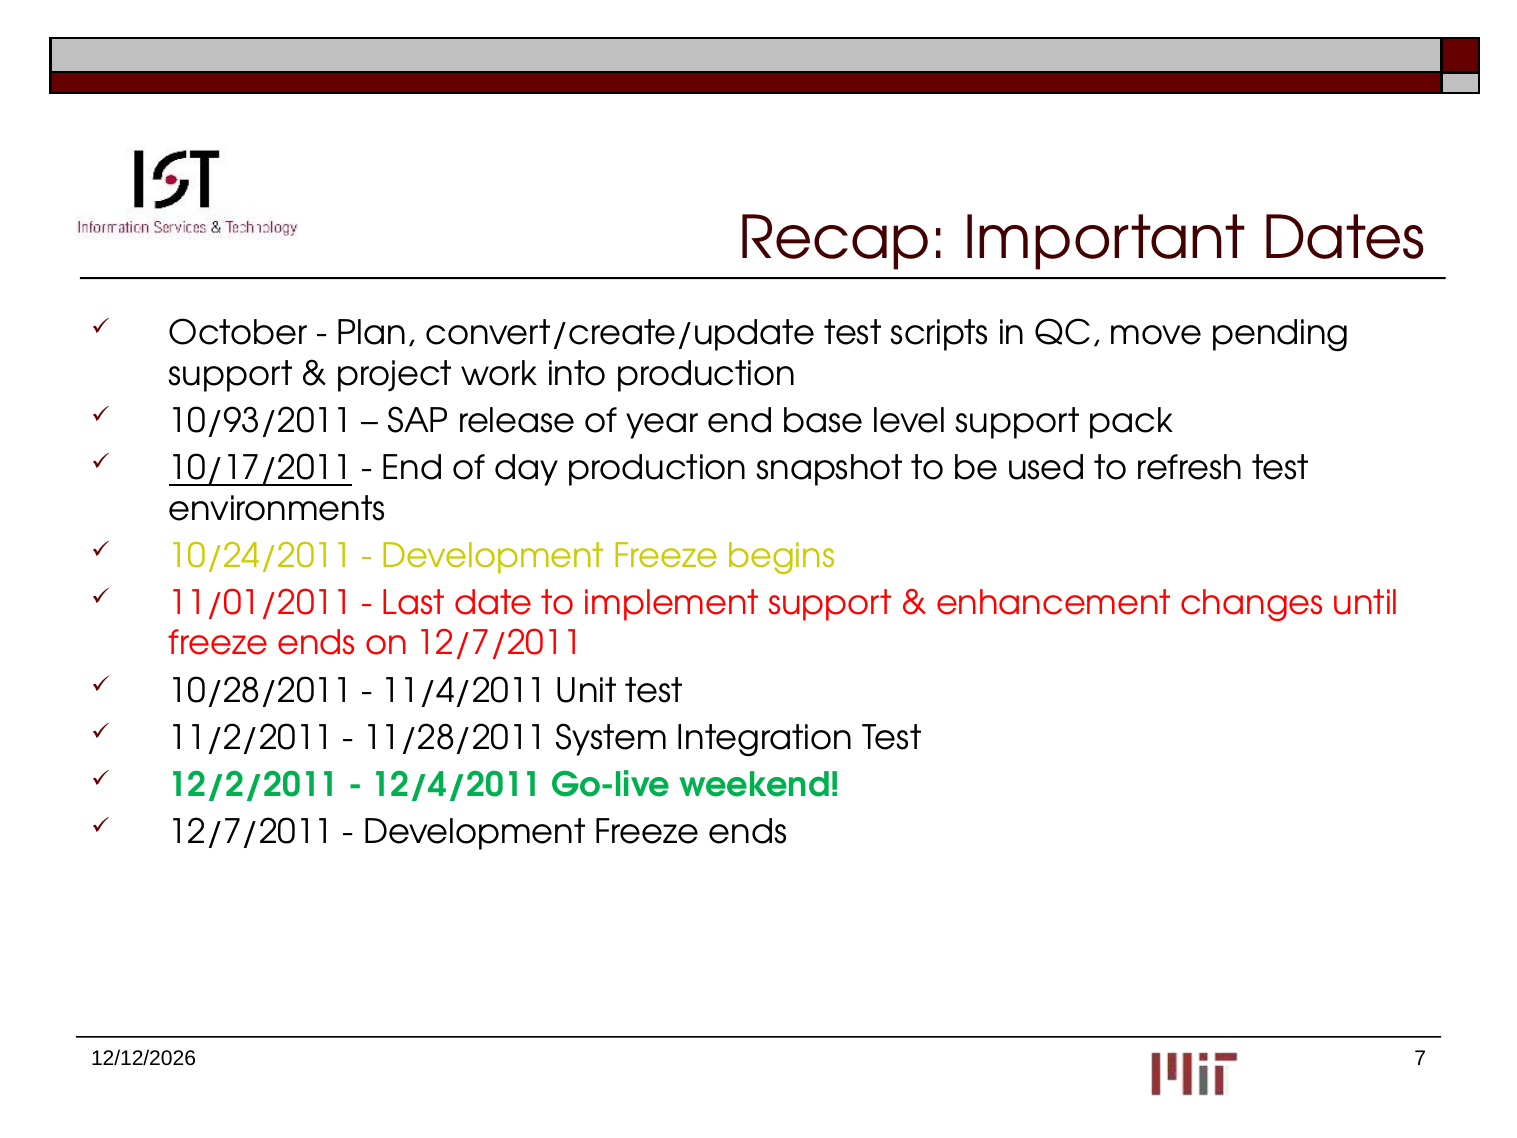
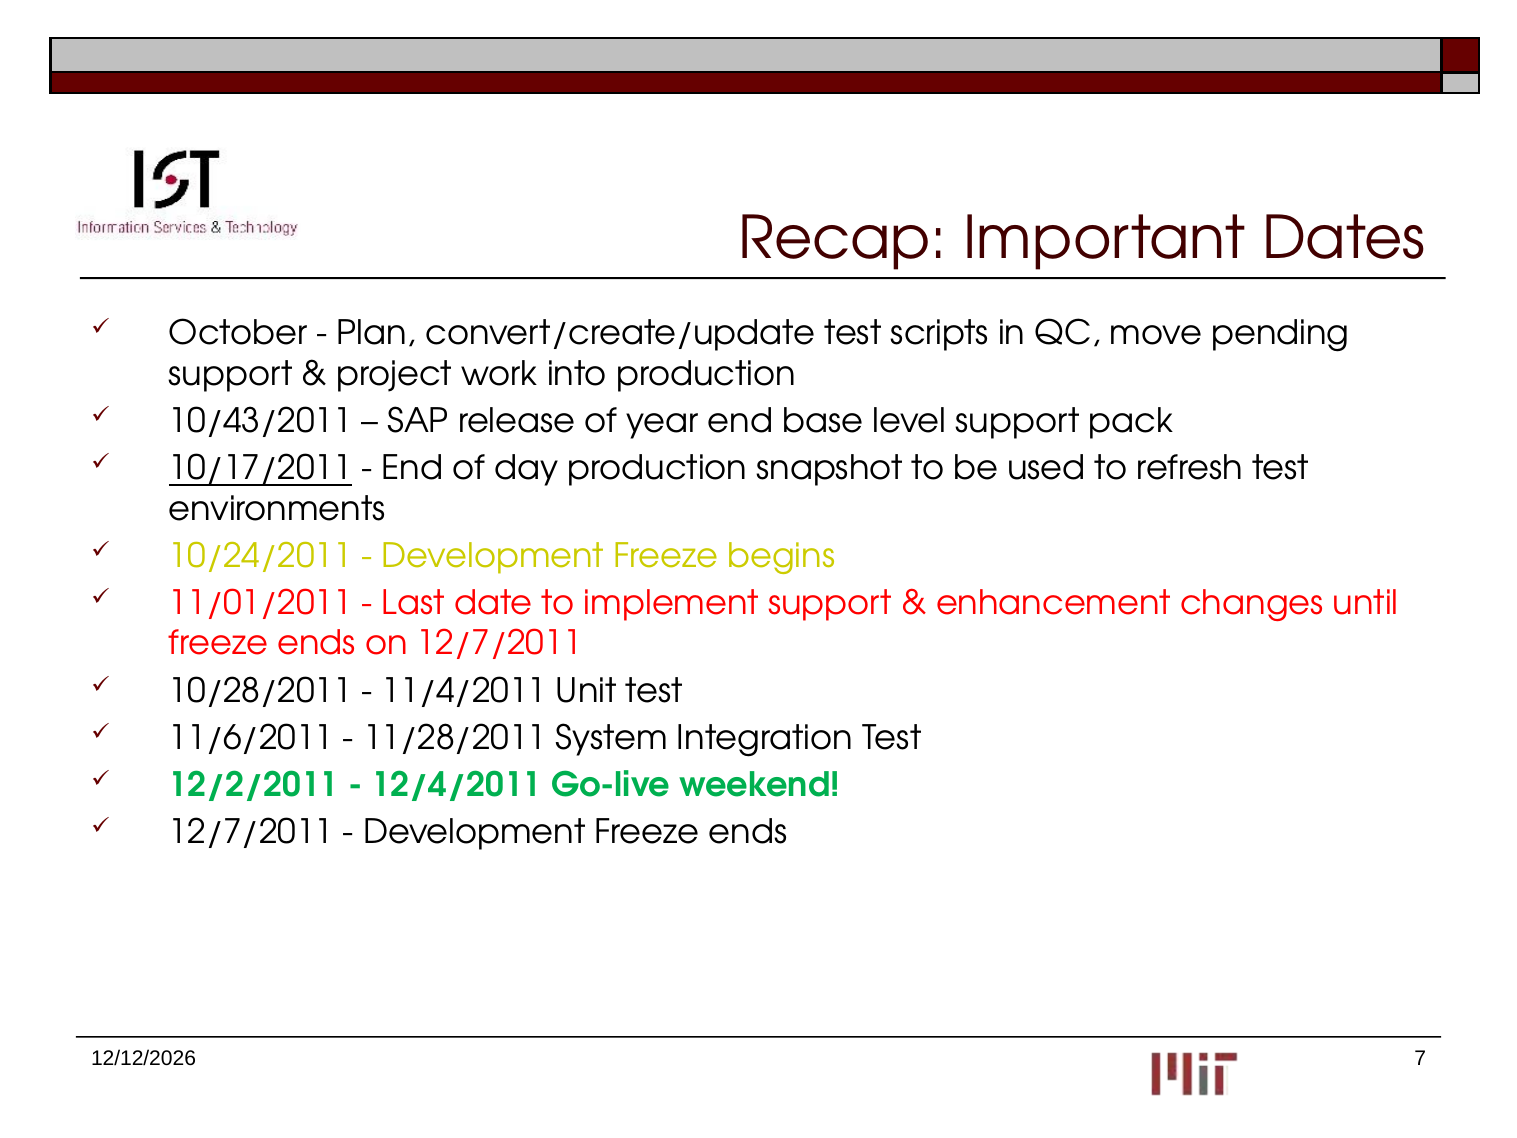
10/93/2011: 10/93/2011 -> 10/43/2011
11/2/2011: 11/2/2011 -> 11/6/2011
